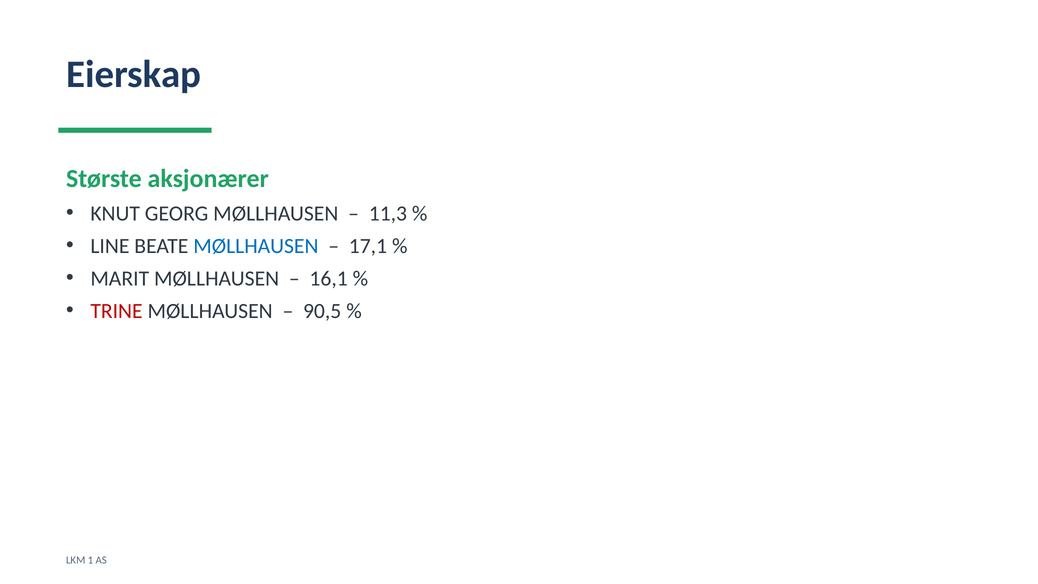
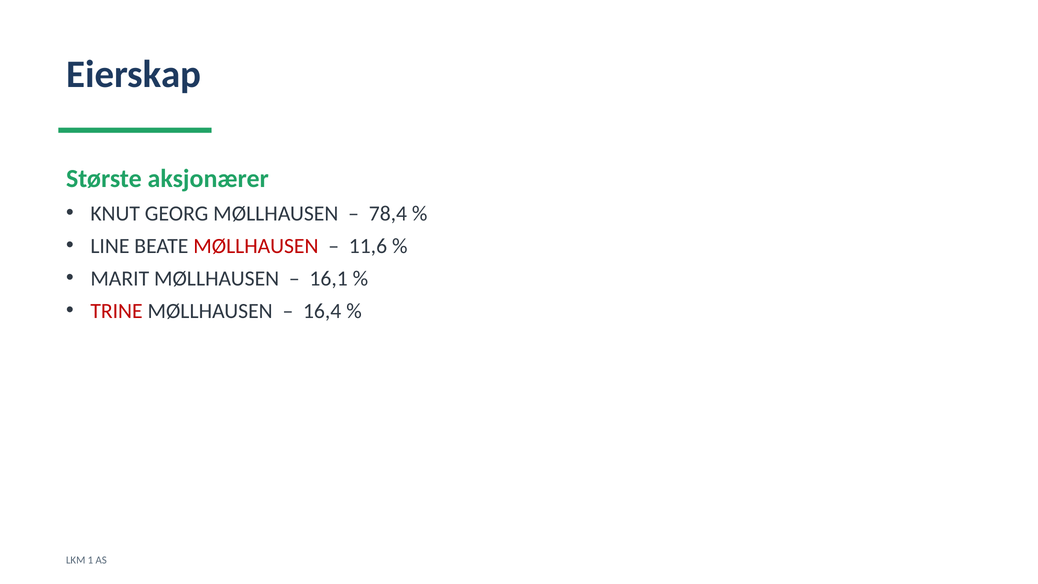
11,3: 11,3 -> 78,4
MØLLHAUSEN at (256, 246) colour: blue -> red
17,1: 17,1 -> 11,6
90,5: 90,5 -> 16,4
